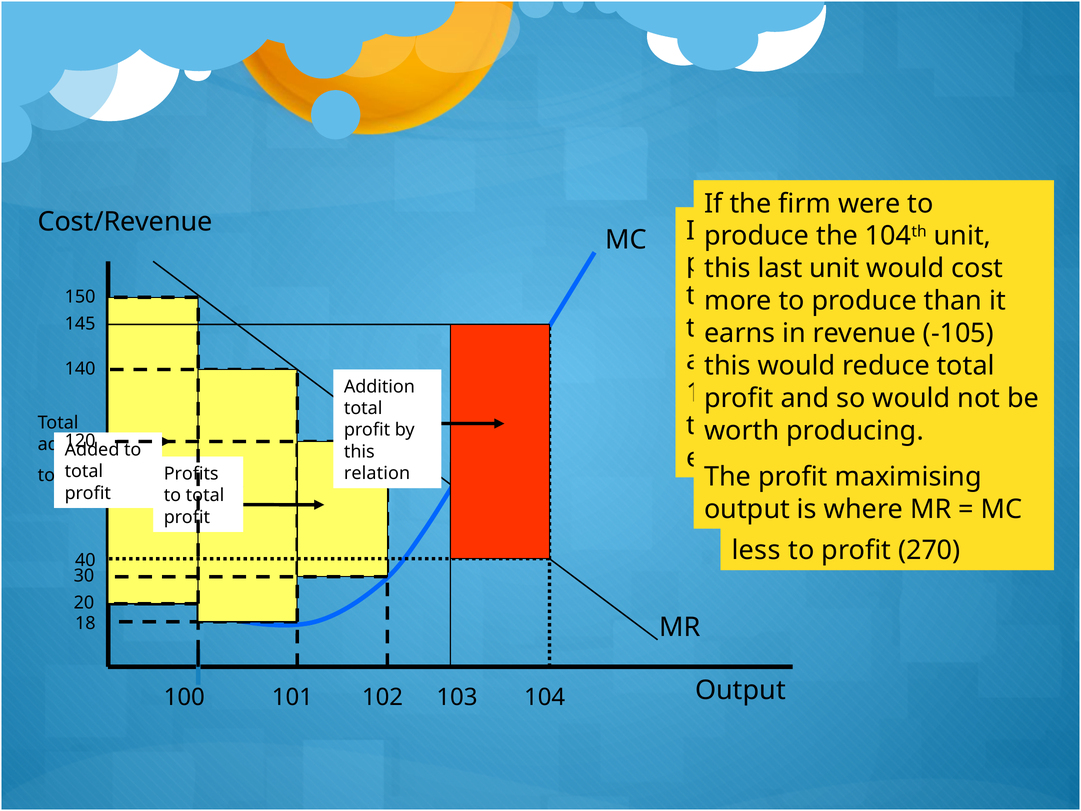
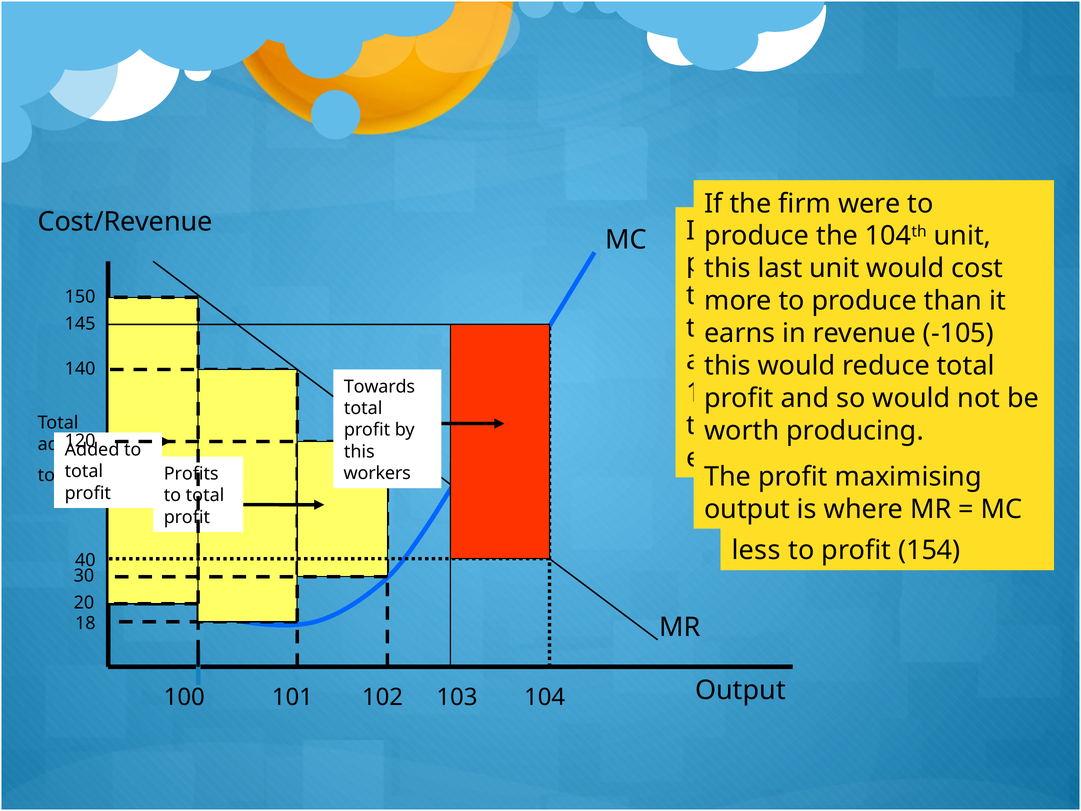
Addition at (379, 387): Addition -> Towards
relation: relation -> workers
270: 270 -> 154
